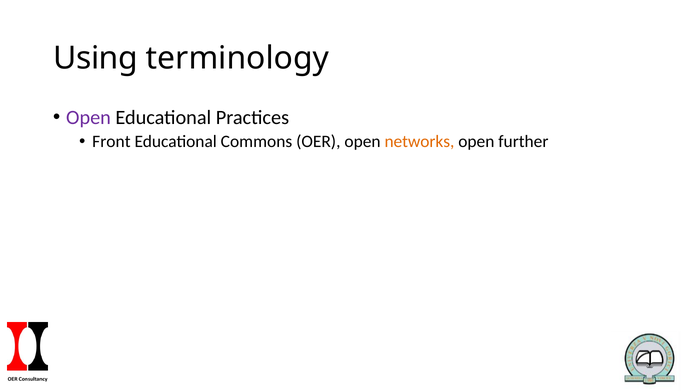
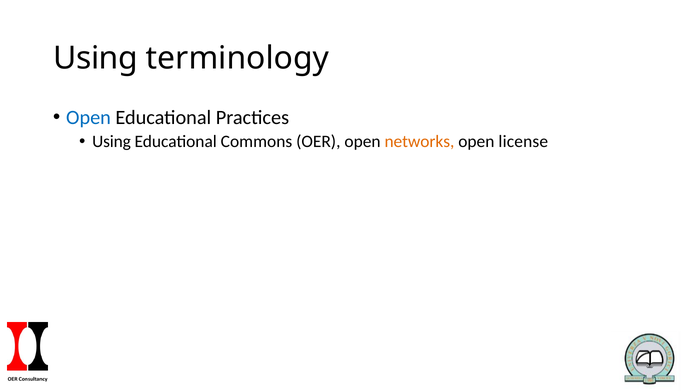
Open at (89, 118) colour: purple -> blue
Front at (111, 142): Front -> Using
further: further -> license
